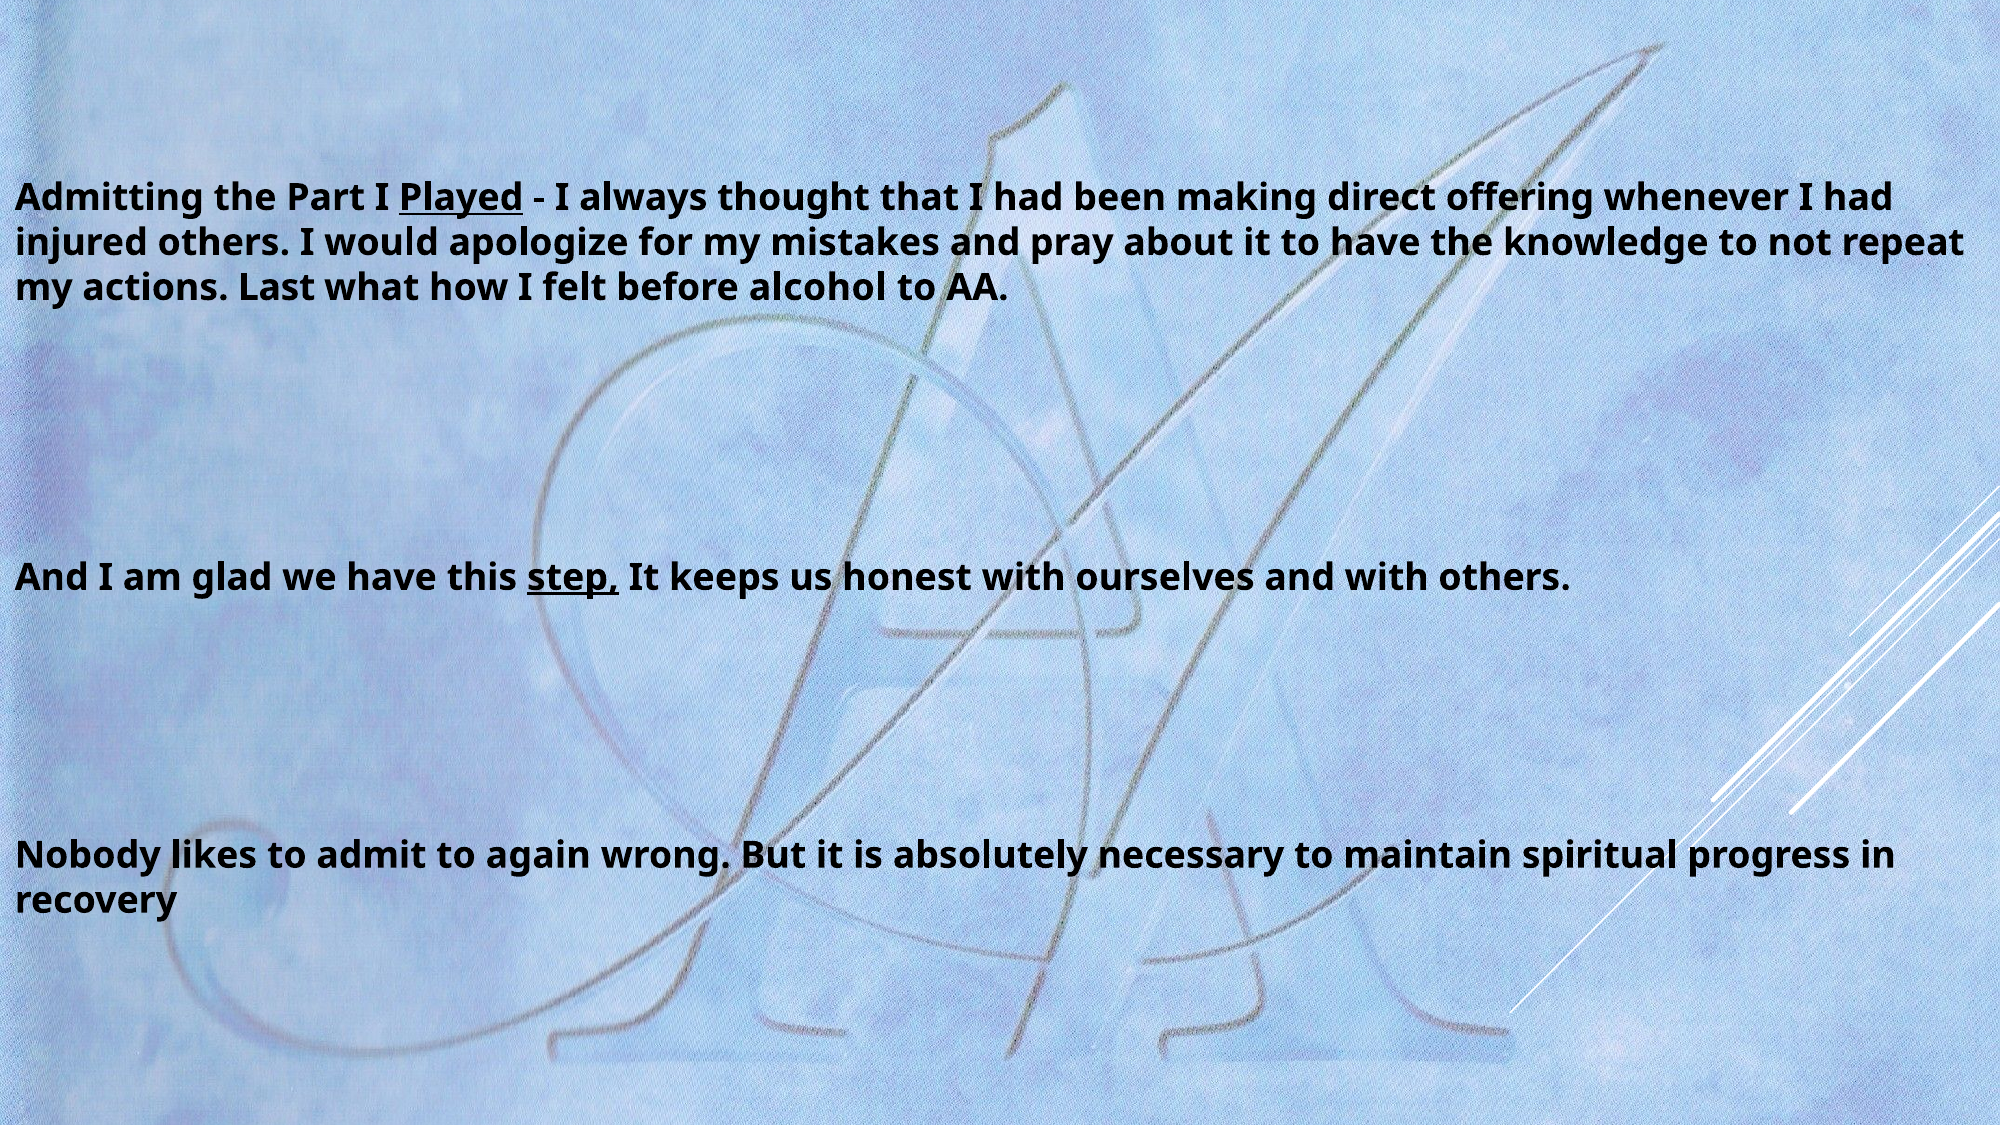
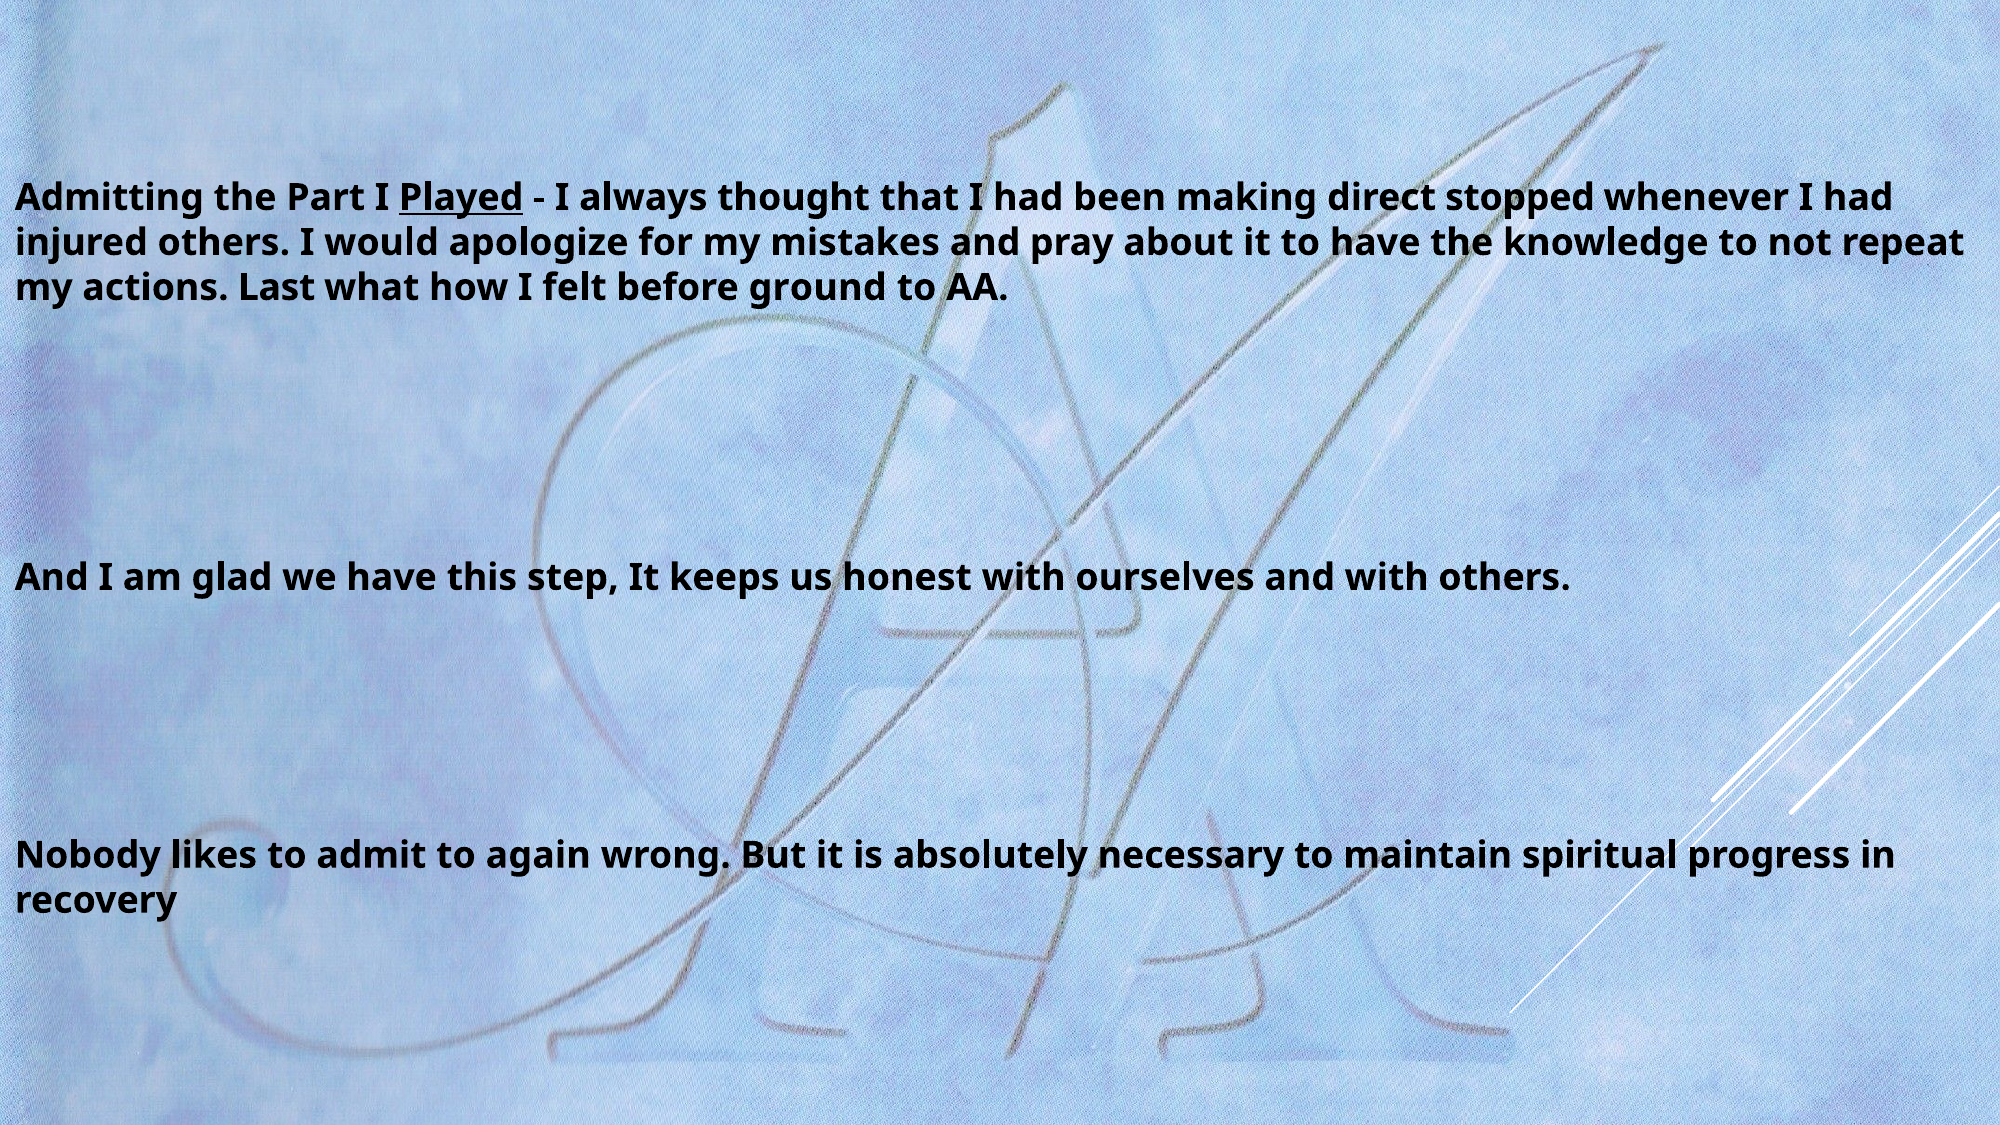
offering: offering -> stopped
alcohol: alcohol -> ground
step underline: present -> none
